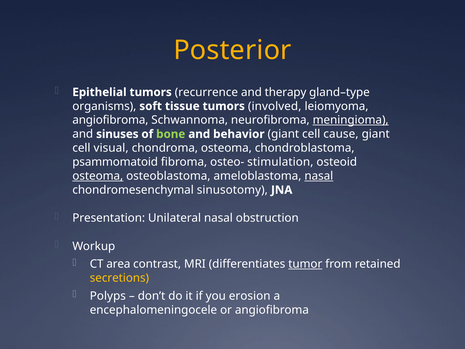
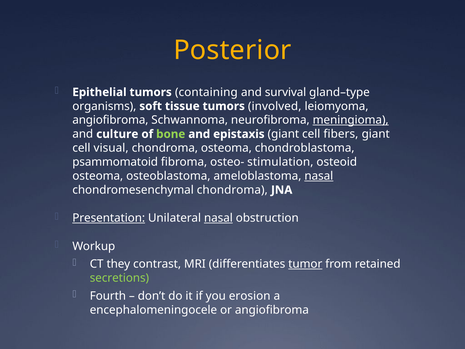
recurrence: recurrence -> containing
therapy: therapy -> survival
sinuses: sinuses -> culture
behavior: behavior -> epistaxis
cause: cause -> fibers
osteoma at (98, 176) underline: present -> none
chondromesenchymal sinusotomy: sinusotomy -> chondroma
Presentation underline: none -> present
nasal at (218, 218) underline: none -> present
area: area -> they
secretions colour: yellow -> light green
Polyps: Polyps -> Fourth
